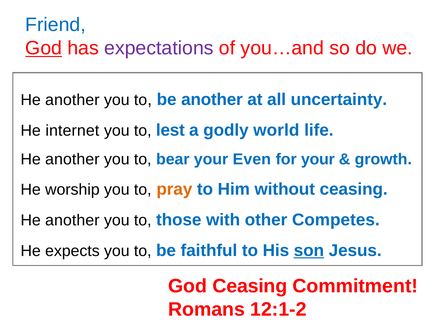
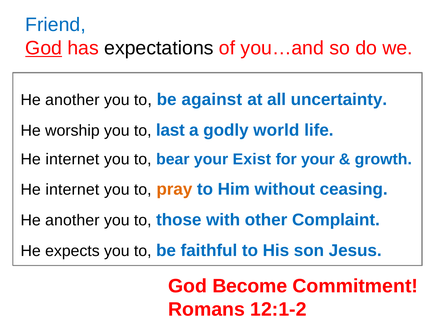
expectations colour: purple -> black
be another: another -> against
internet: internet -> worship
lest: lest -> last
another at (72, 160): another -> internet
Even: Even -> Exist
worship at (72, 190): worship -> internet
Competes: Competes -> Complaint
son underline: present -> none
God Ceasing: Ceasing -> Become
